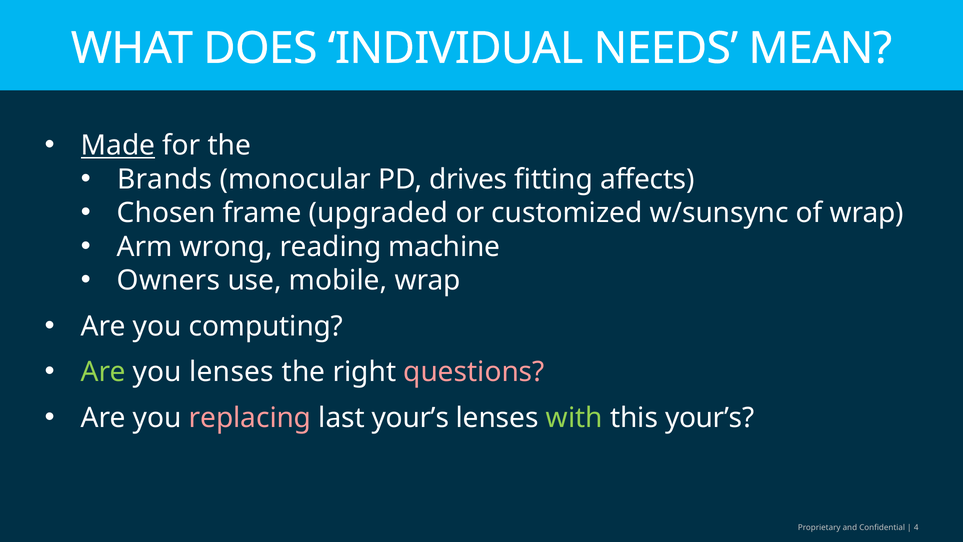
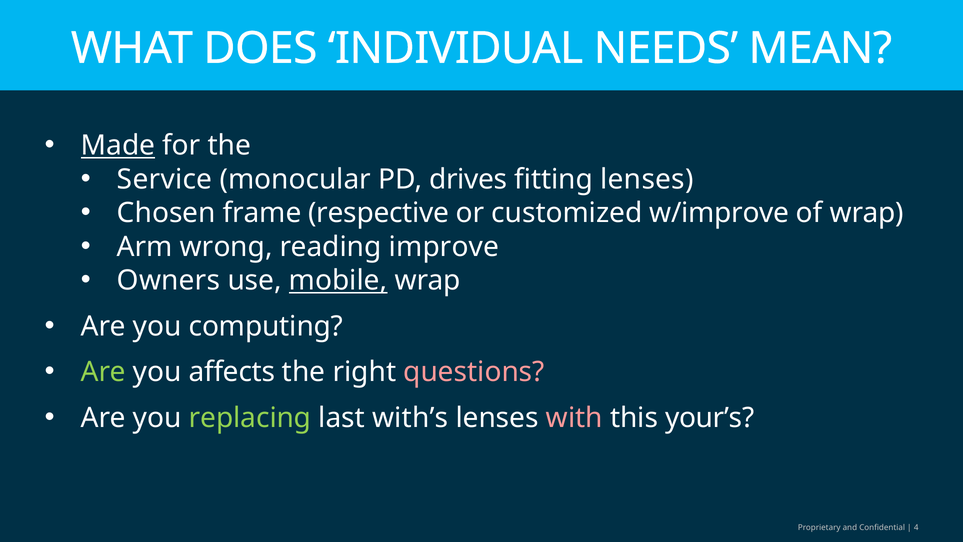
Brands: Brands -> Service
fitting affects: affects -> lenses
upgraded: upgraded -> respective
w/sunsync: w/sunsync -> w/improve
machine: machine -> improve
mobile underline: none -> present
you lenses: lenses -> affects
replacing colour: pink -> light green
last your’s: your’s -> with’s
with colour: light green -> pink
